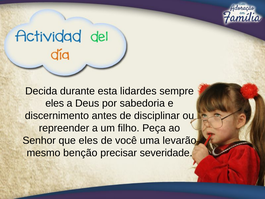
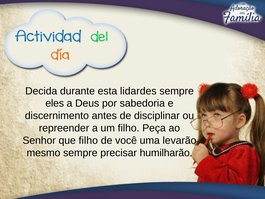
que eles: eles -> filho
mesmo benção: benção -> sempre
severidade: severidade -> humilharão
